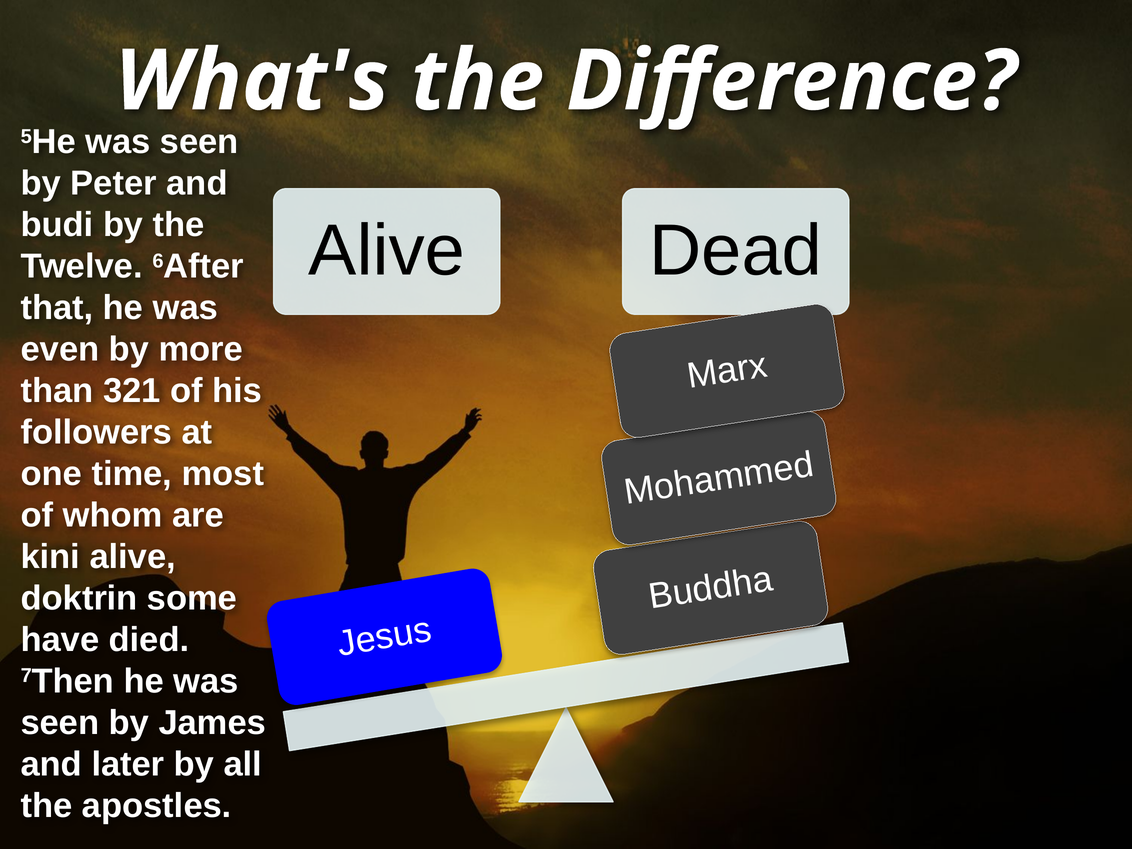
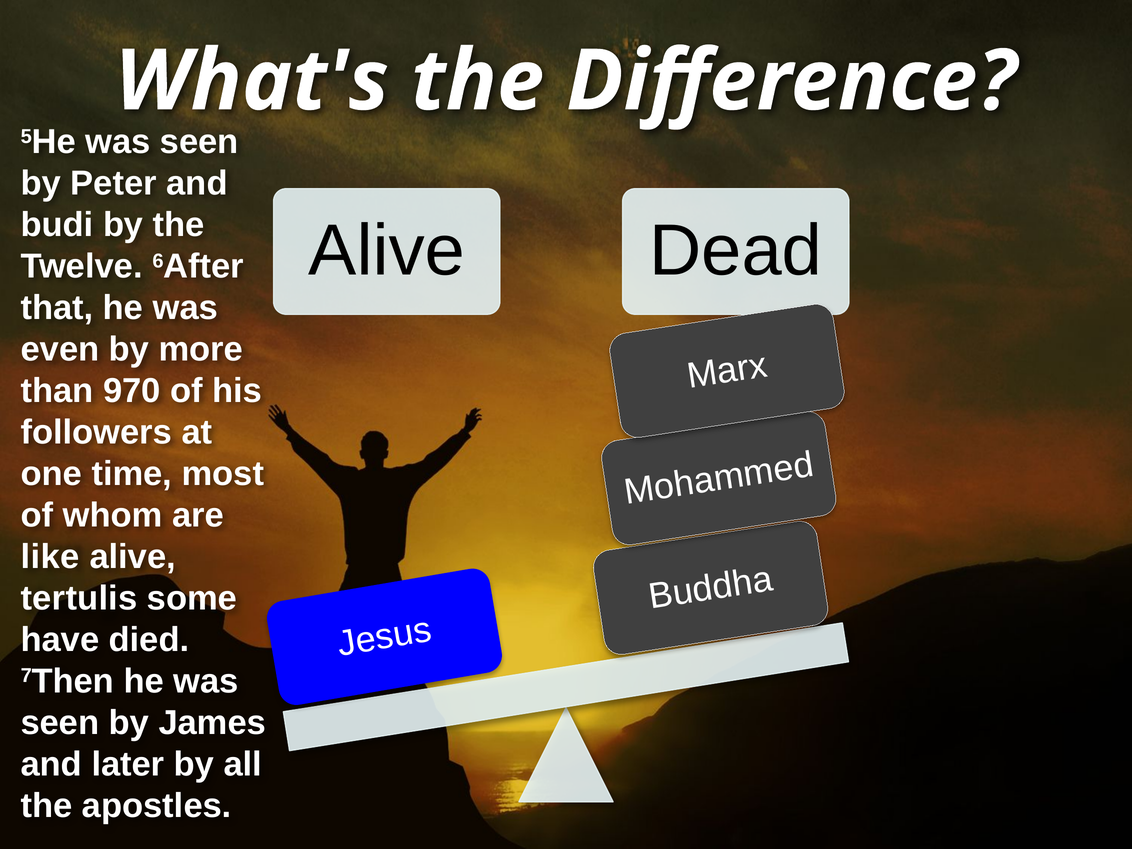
321: 321 -> 970
kini: kini -> like
doktrin: doktrin -> tertulis
